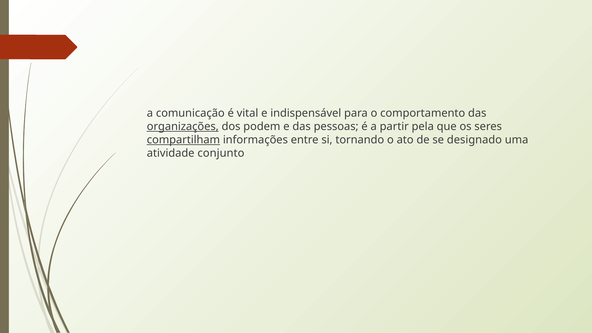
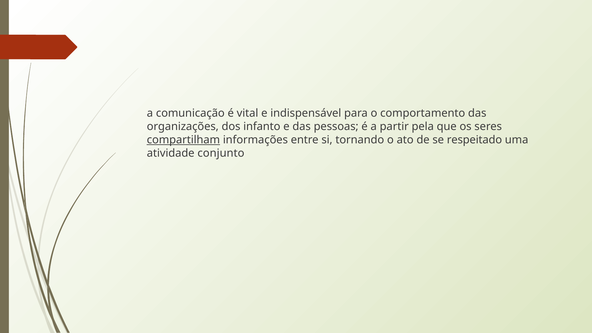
organizações underline: present -> none
podem: podem -> infanto
designado: designado -> respeitado
